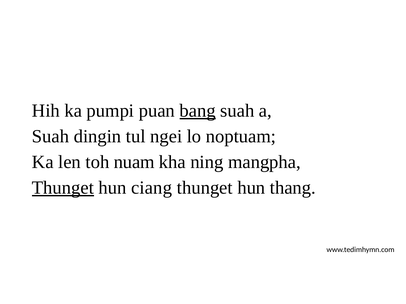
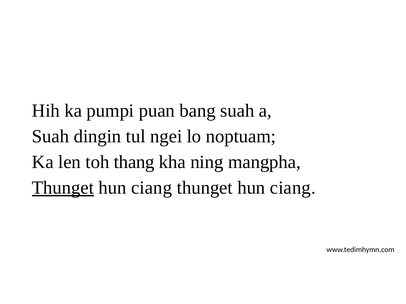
bang underline: present -> none
nuam: nuam -> thang
thang at (293, 188): thang -> ciang
